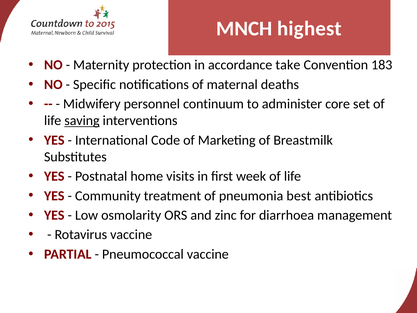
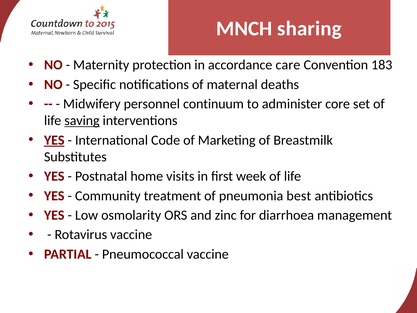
highest: highest -> sharing
take: take -> care
YES at (54, 140) underline: none -> present
